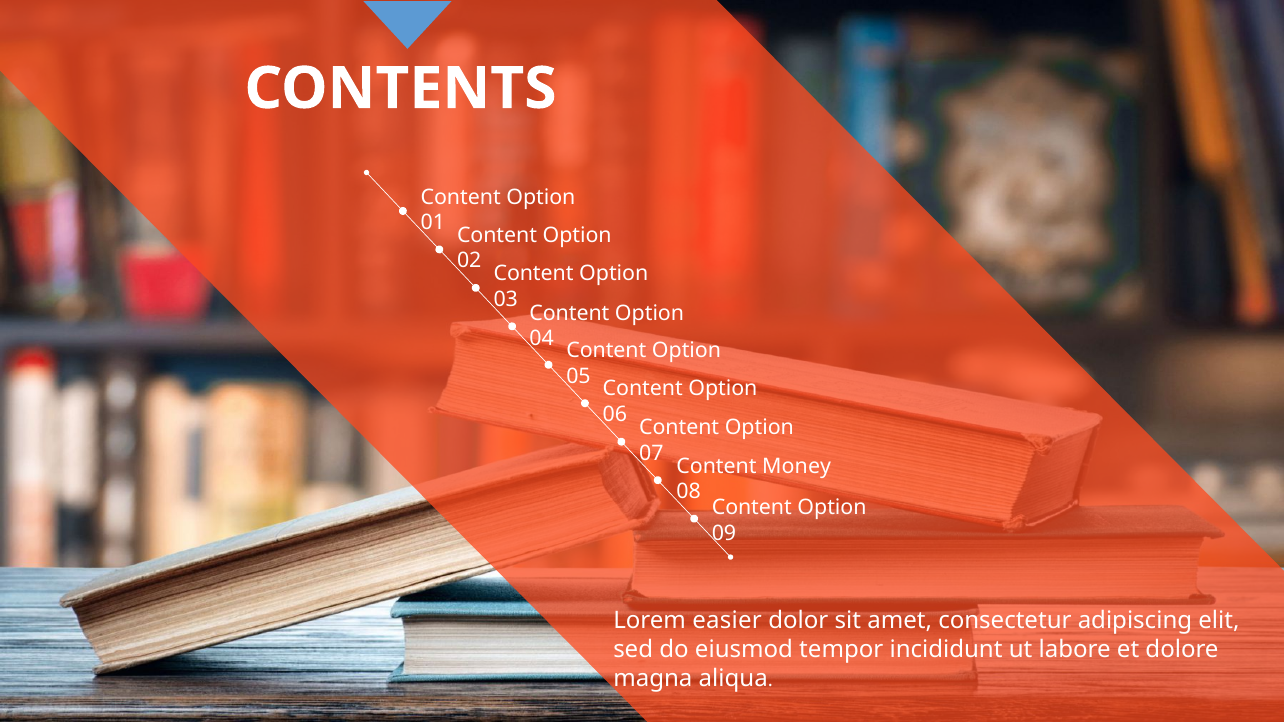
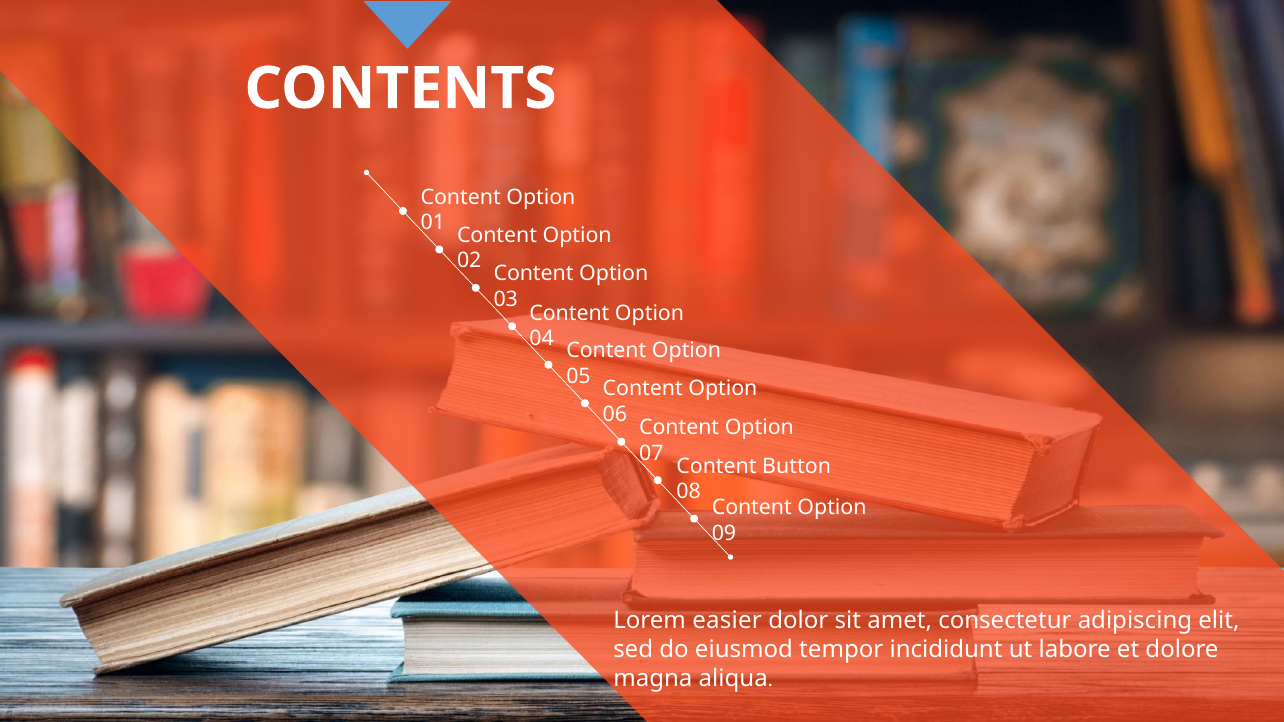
Money: Money -> Button
